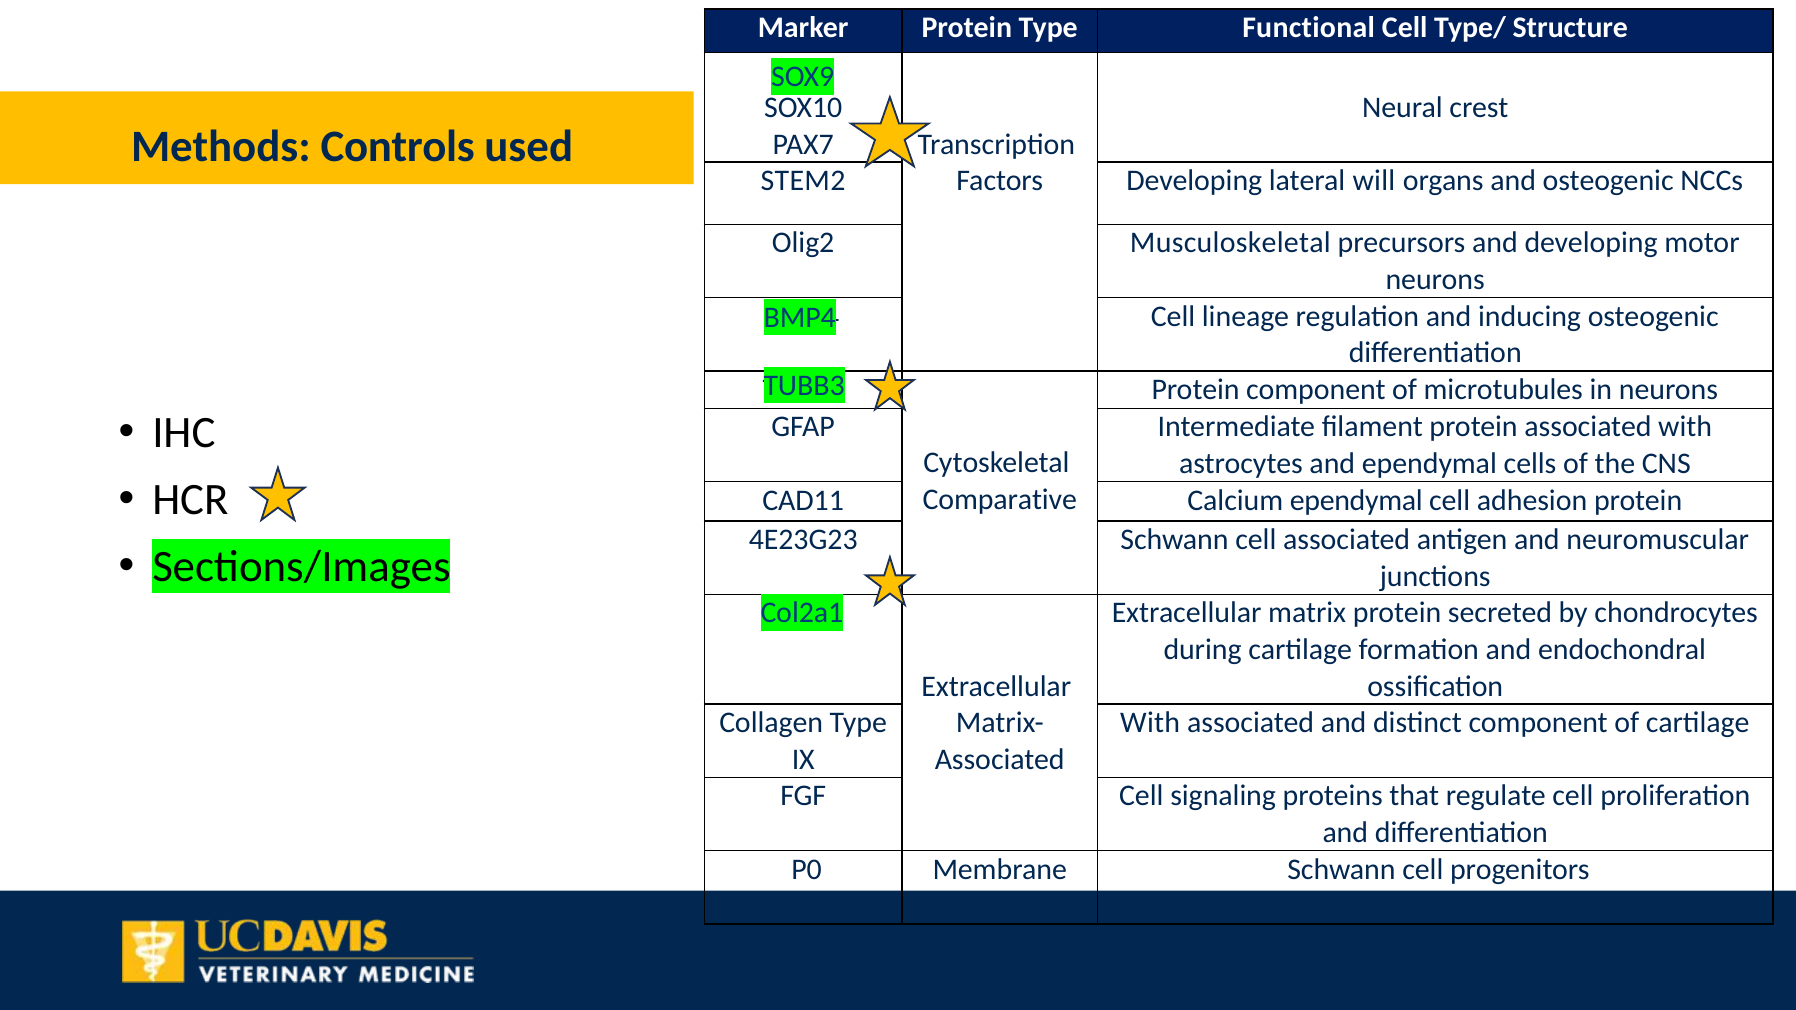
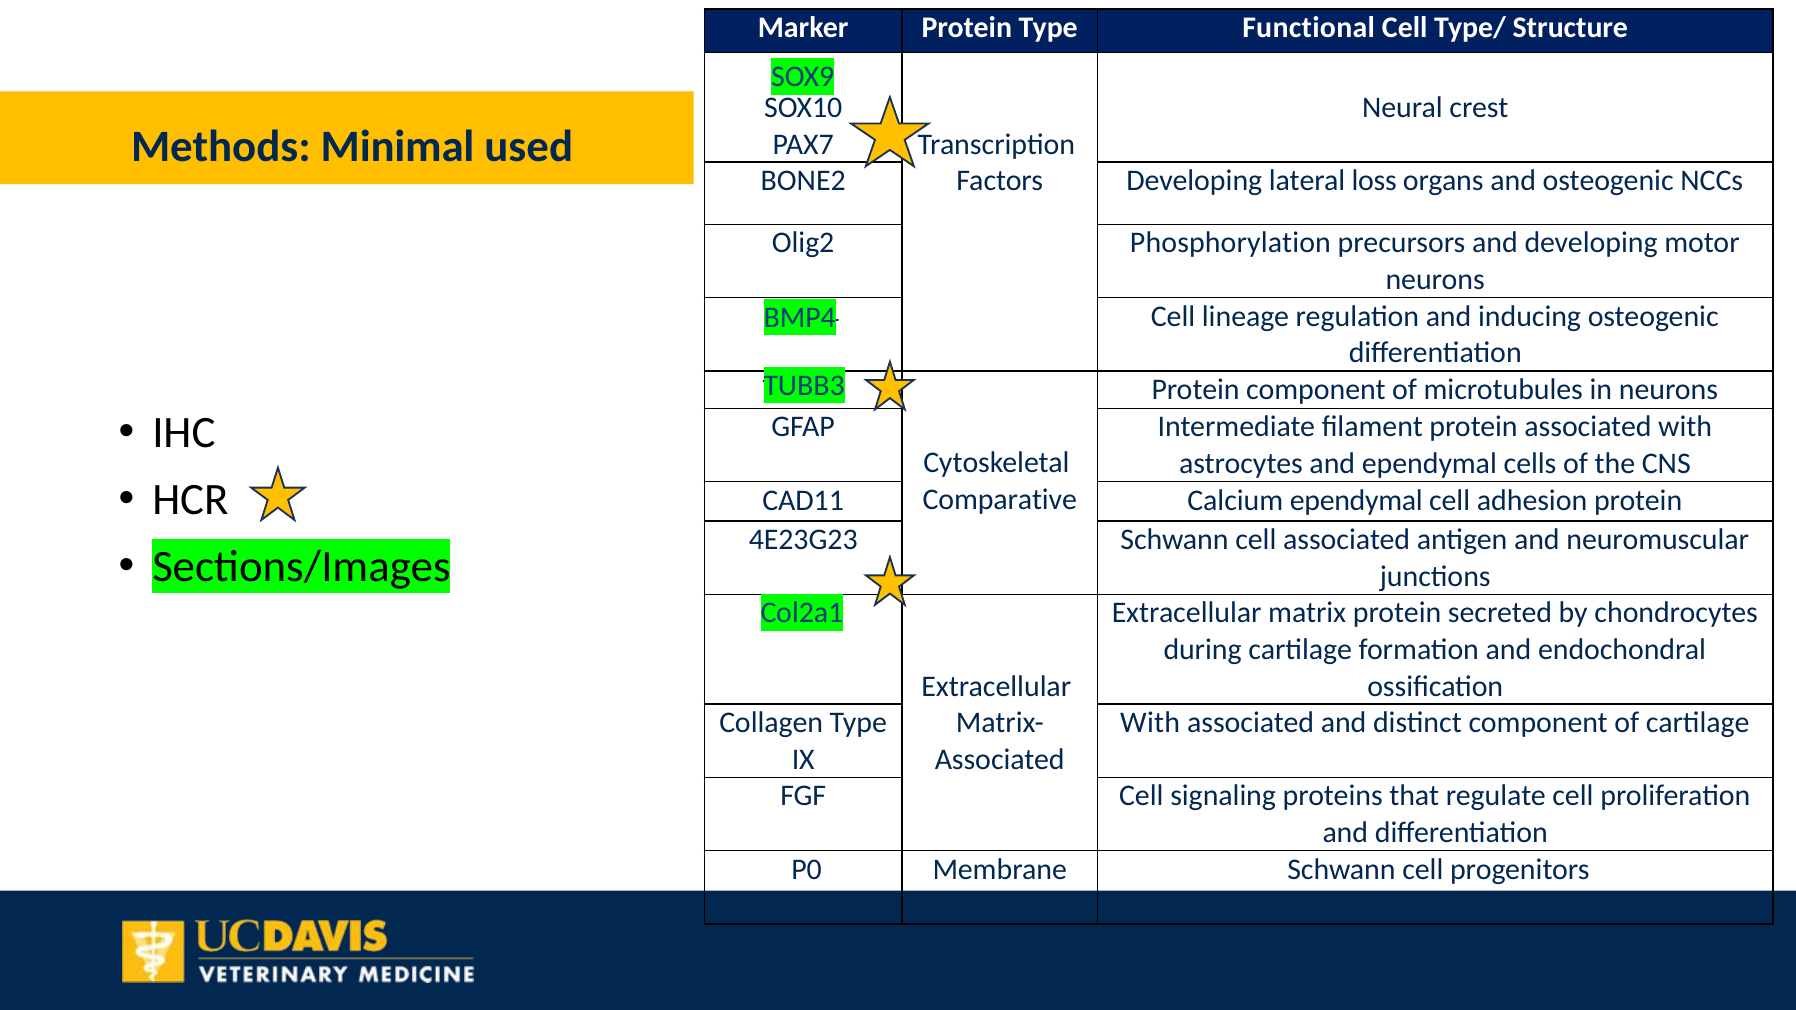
Controls: Controls -> Minimal
STEM2: STEM2 -> BONE2
will: will -> loss
Musculoskeletal: Musculoskeletal -> Phosphorylation
